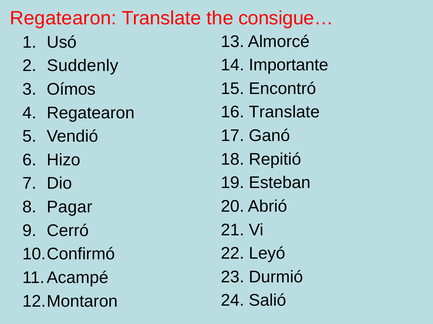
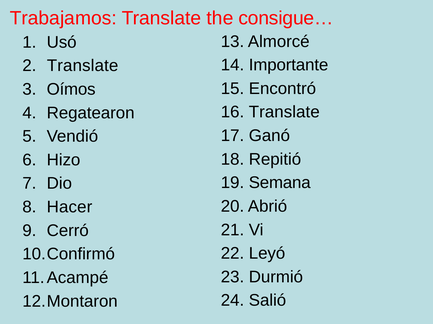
Regatearon at (63, 18): Regatearon -> Trabajamos
Suddenly at (83, 66): Suddenly -> Translate
Esteban: Esteban -> Semana
Pagar: Pagar -> Hacer
